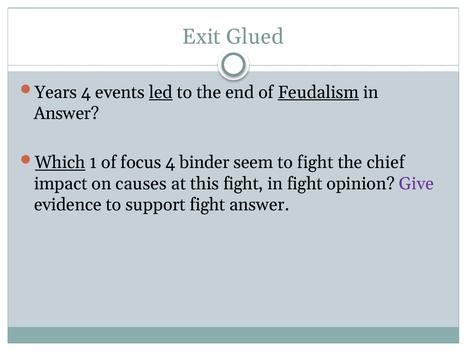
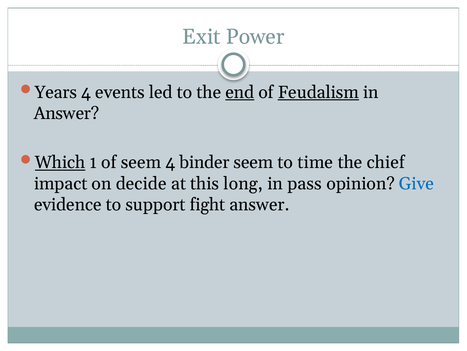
Glued: Glued -> Power
led underline: present -> none
end underline: none -> present
of focus: focus -> seem
to fight: fight -> time
causes: causes -> decide
this fight: fight -> long
in fight: fight -> pass
Give colour: purple -> blue
